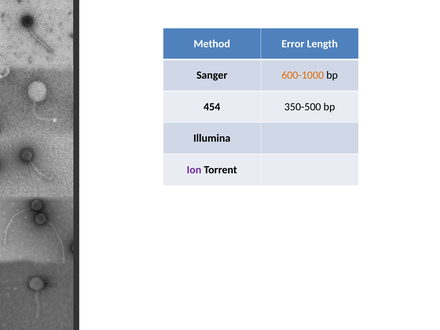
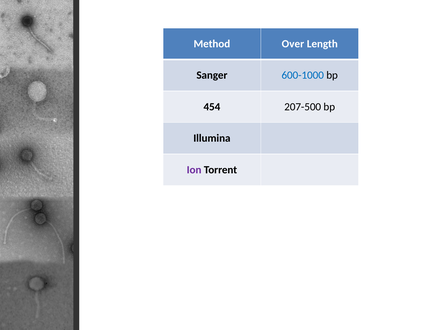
Error: Error -> Over
600-1000 colour: orange -> blue
350-500: 350-500 -> 207-500
